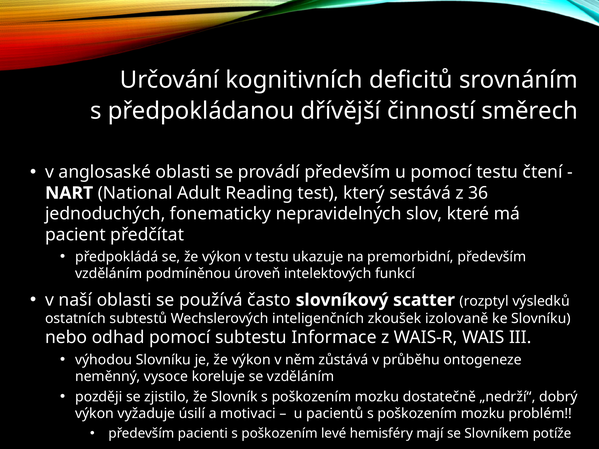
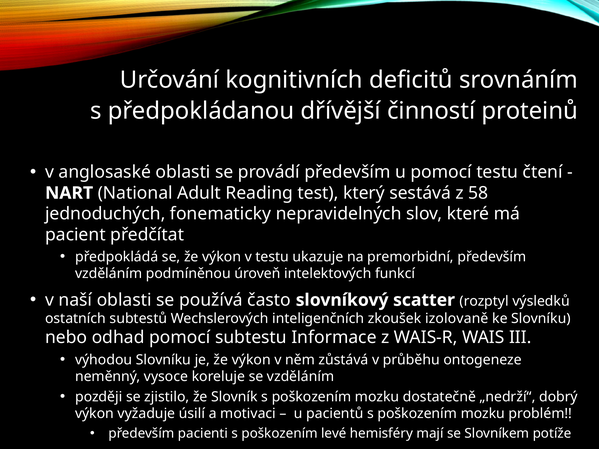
směrech: směrech -> proteinů
36: 36 -> 58
